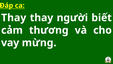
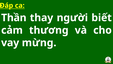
Thay at (14, 18): Thay -> Thần
